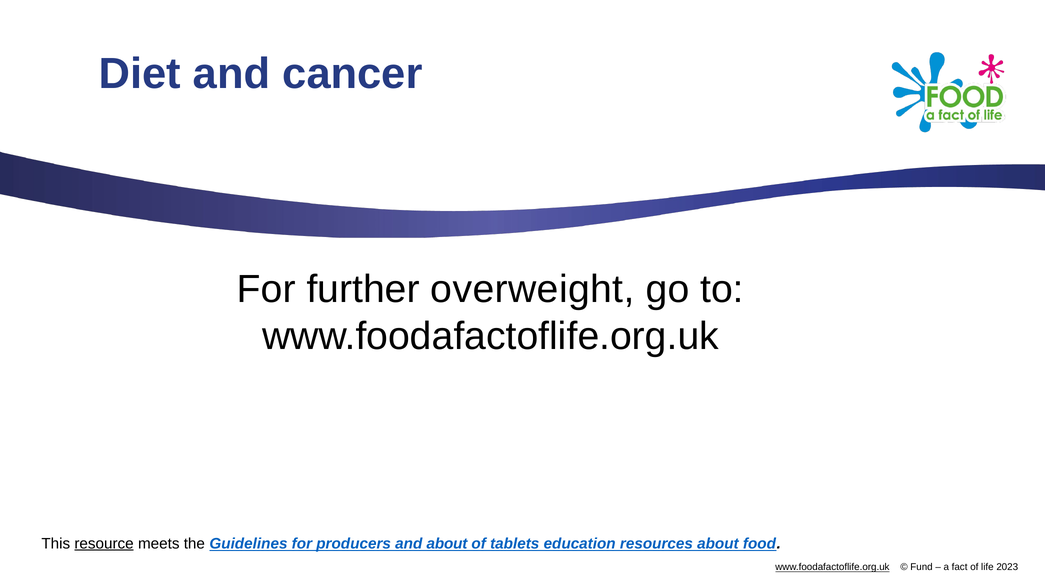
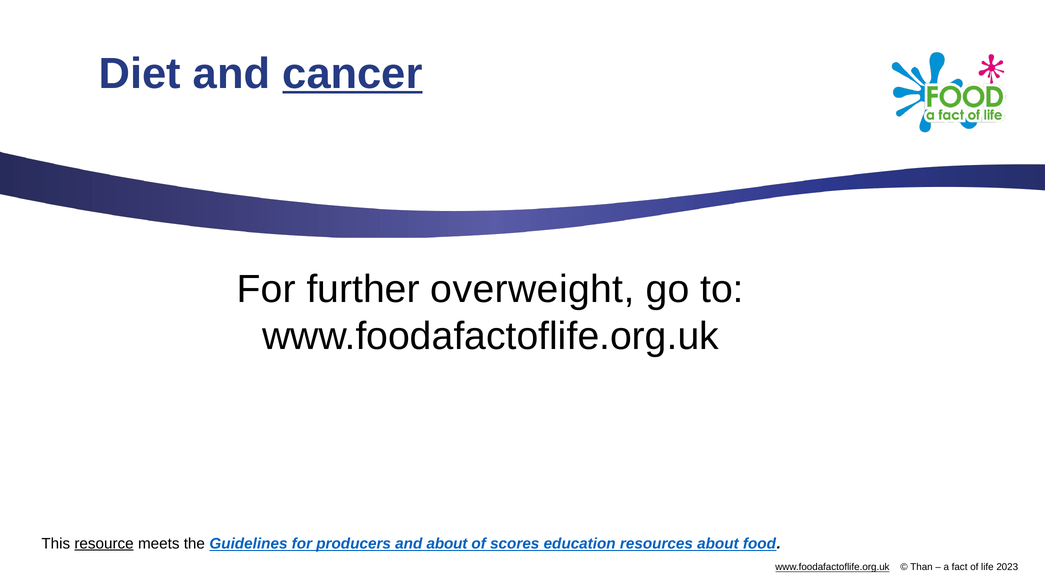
cancer underline: none -> present
tablets: tablets -> scores
Fund: Fund -> Than
